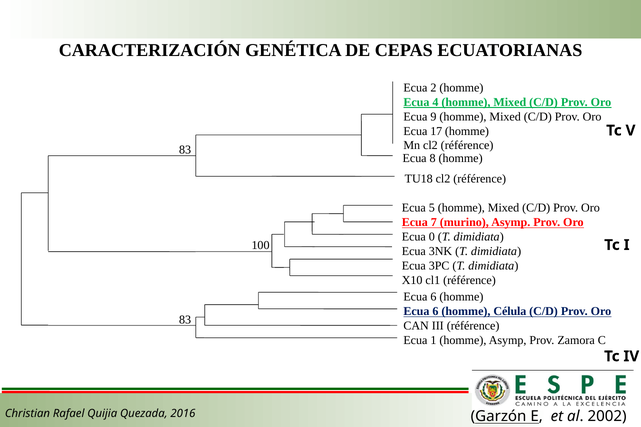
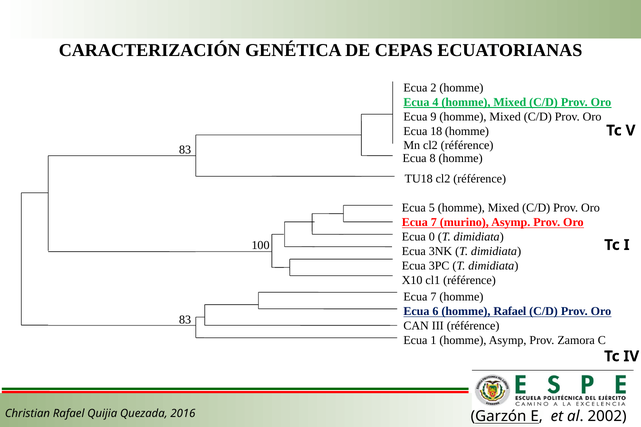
17: 17 -> 18
6 at (433, 297): 6 -> 7
homme Célula: Célula -> Rafael
